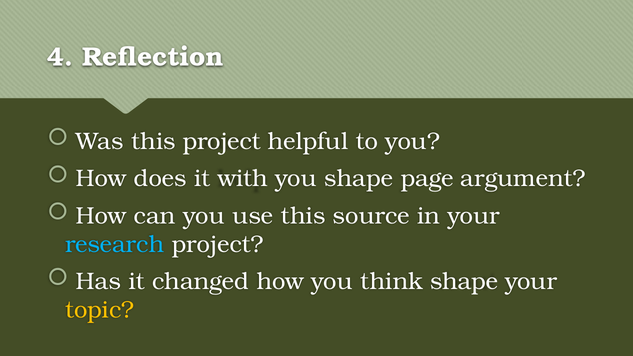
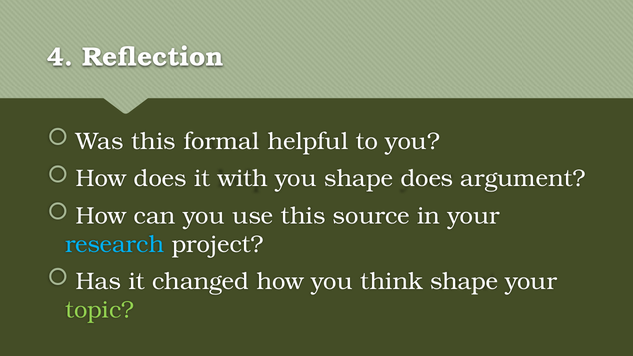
this project: project -> formal
shape page: page -> does
topic colour: yellow -> light green
